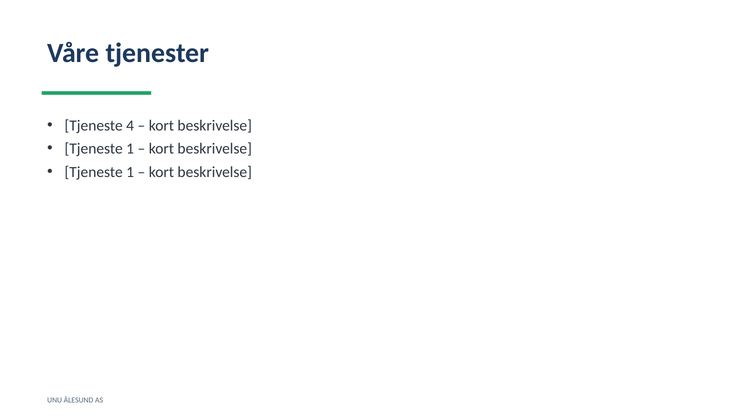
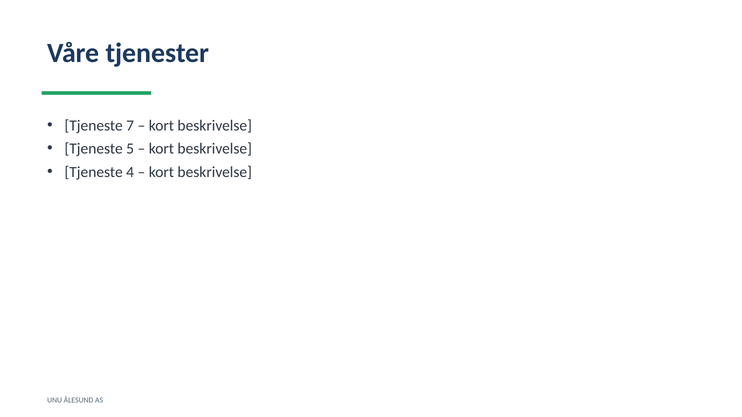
4: 4 -> 7
1 at (130, 149): 1 -> 5
1 at (130, 172): 1 -> 4
